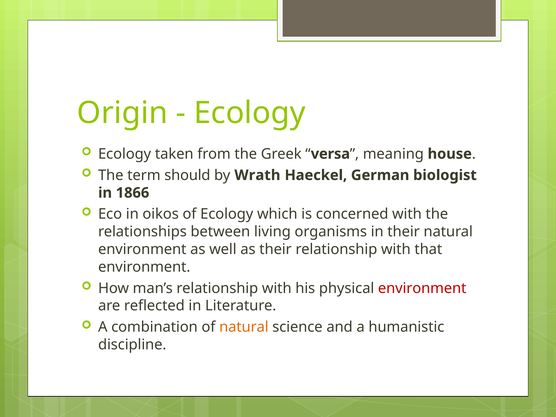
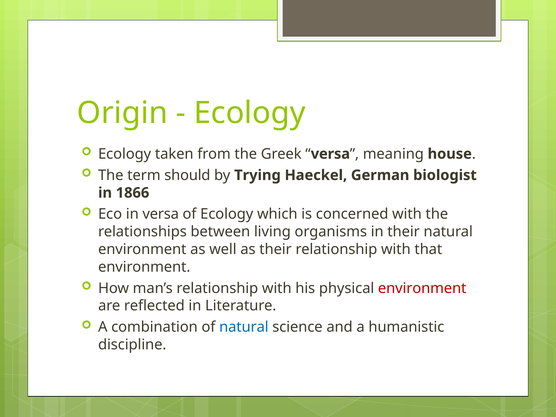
Wrath: Wrath -> Trying
in oikos: oikos -> versa
natural at (244, 327) colour: orange -> blue
